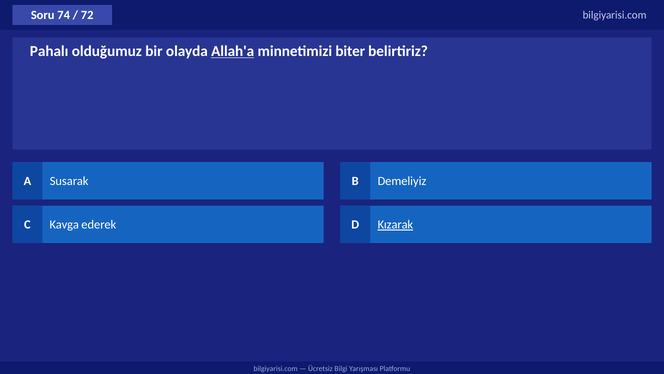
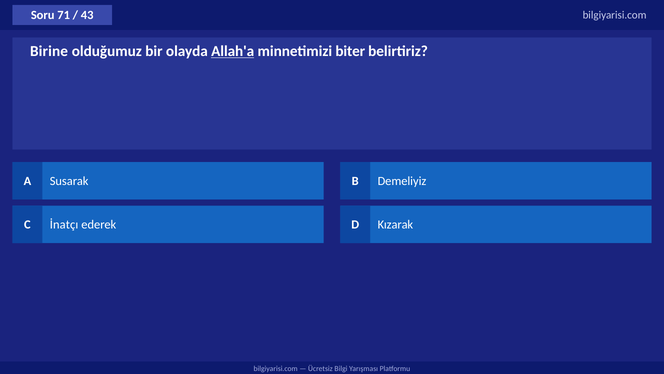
74: 74 -> 71
72: 72 -> 43
Pahalı: Pahalı -> Birine
Kavga: Kavga -> İnatçı
Kızarak underline: present -> none
